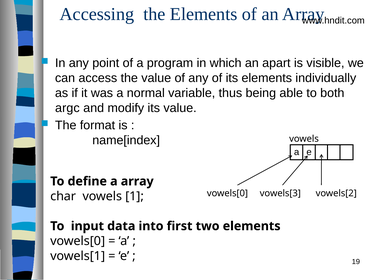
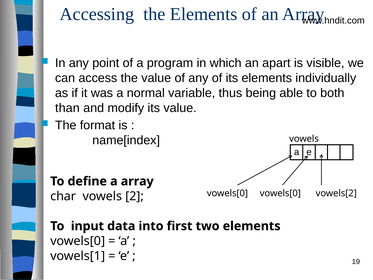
argc: argc -> than
vowels[0 vowels[3: vowels[3 -> vowels[0
1: 1 -> 2
